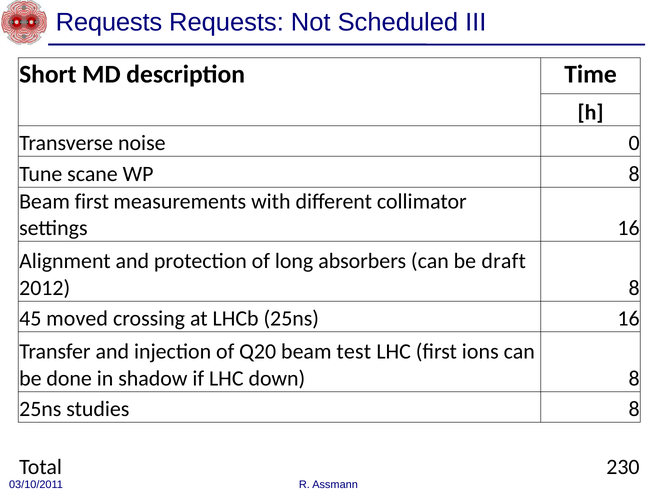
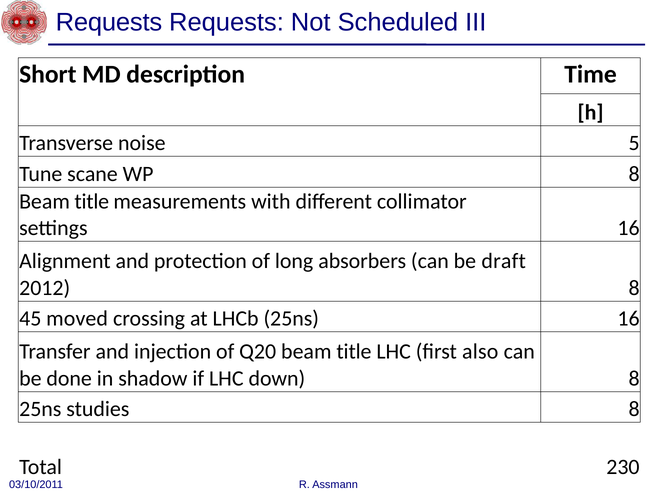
0: 0 -> 5
first at (92, 202): first -> title
Q20 beam test: test -> title
ions: ions -> also
